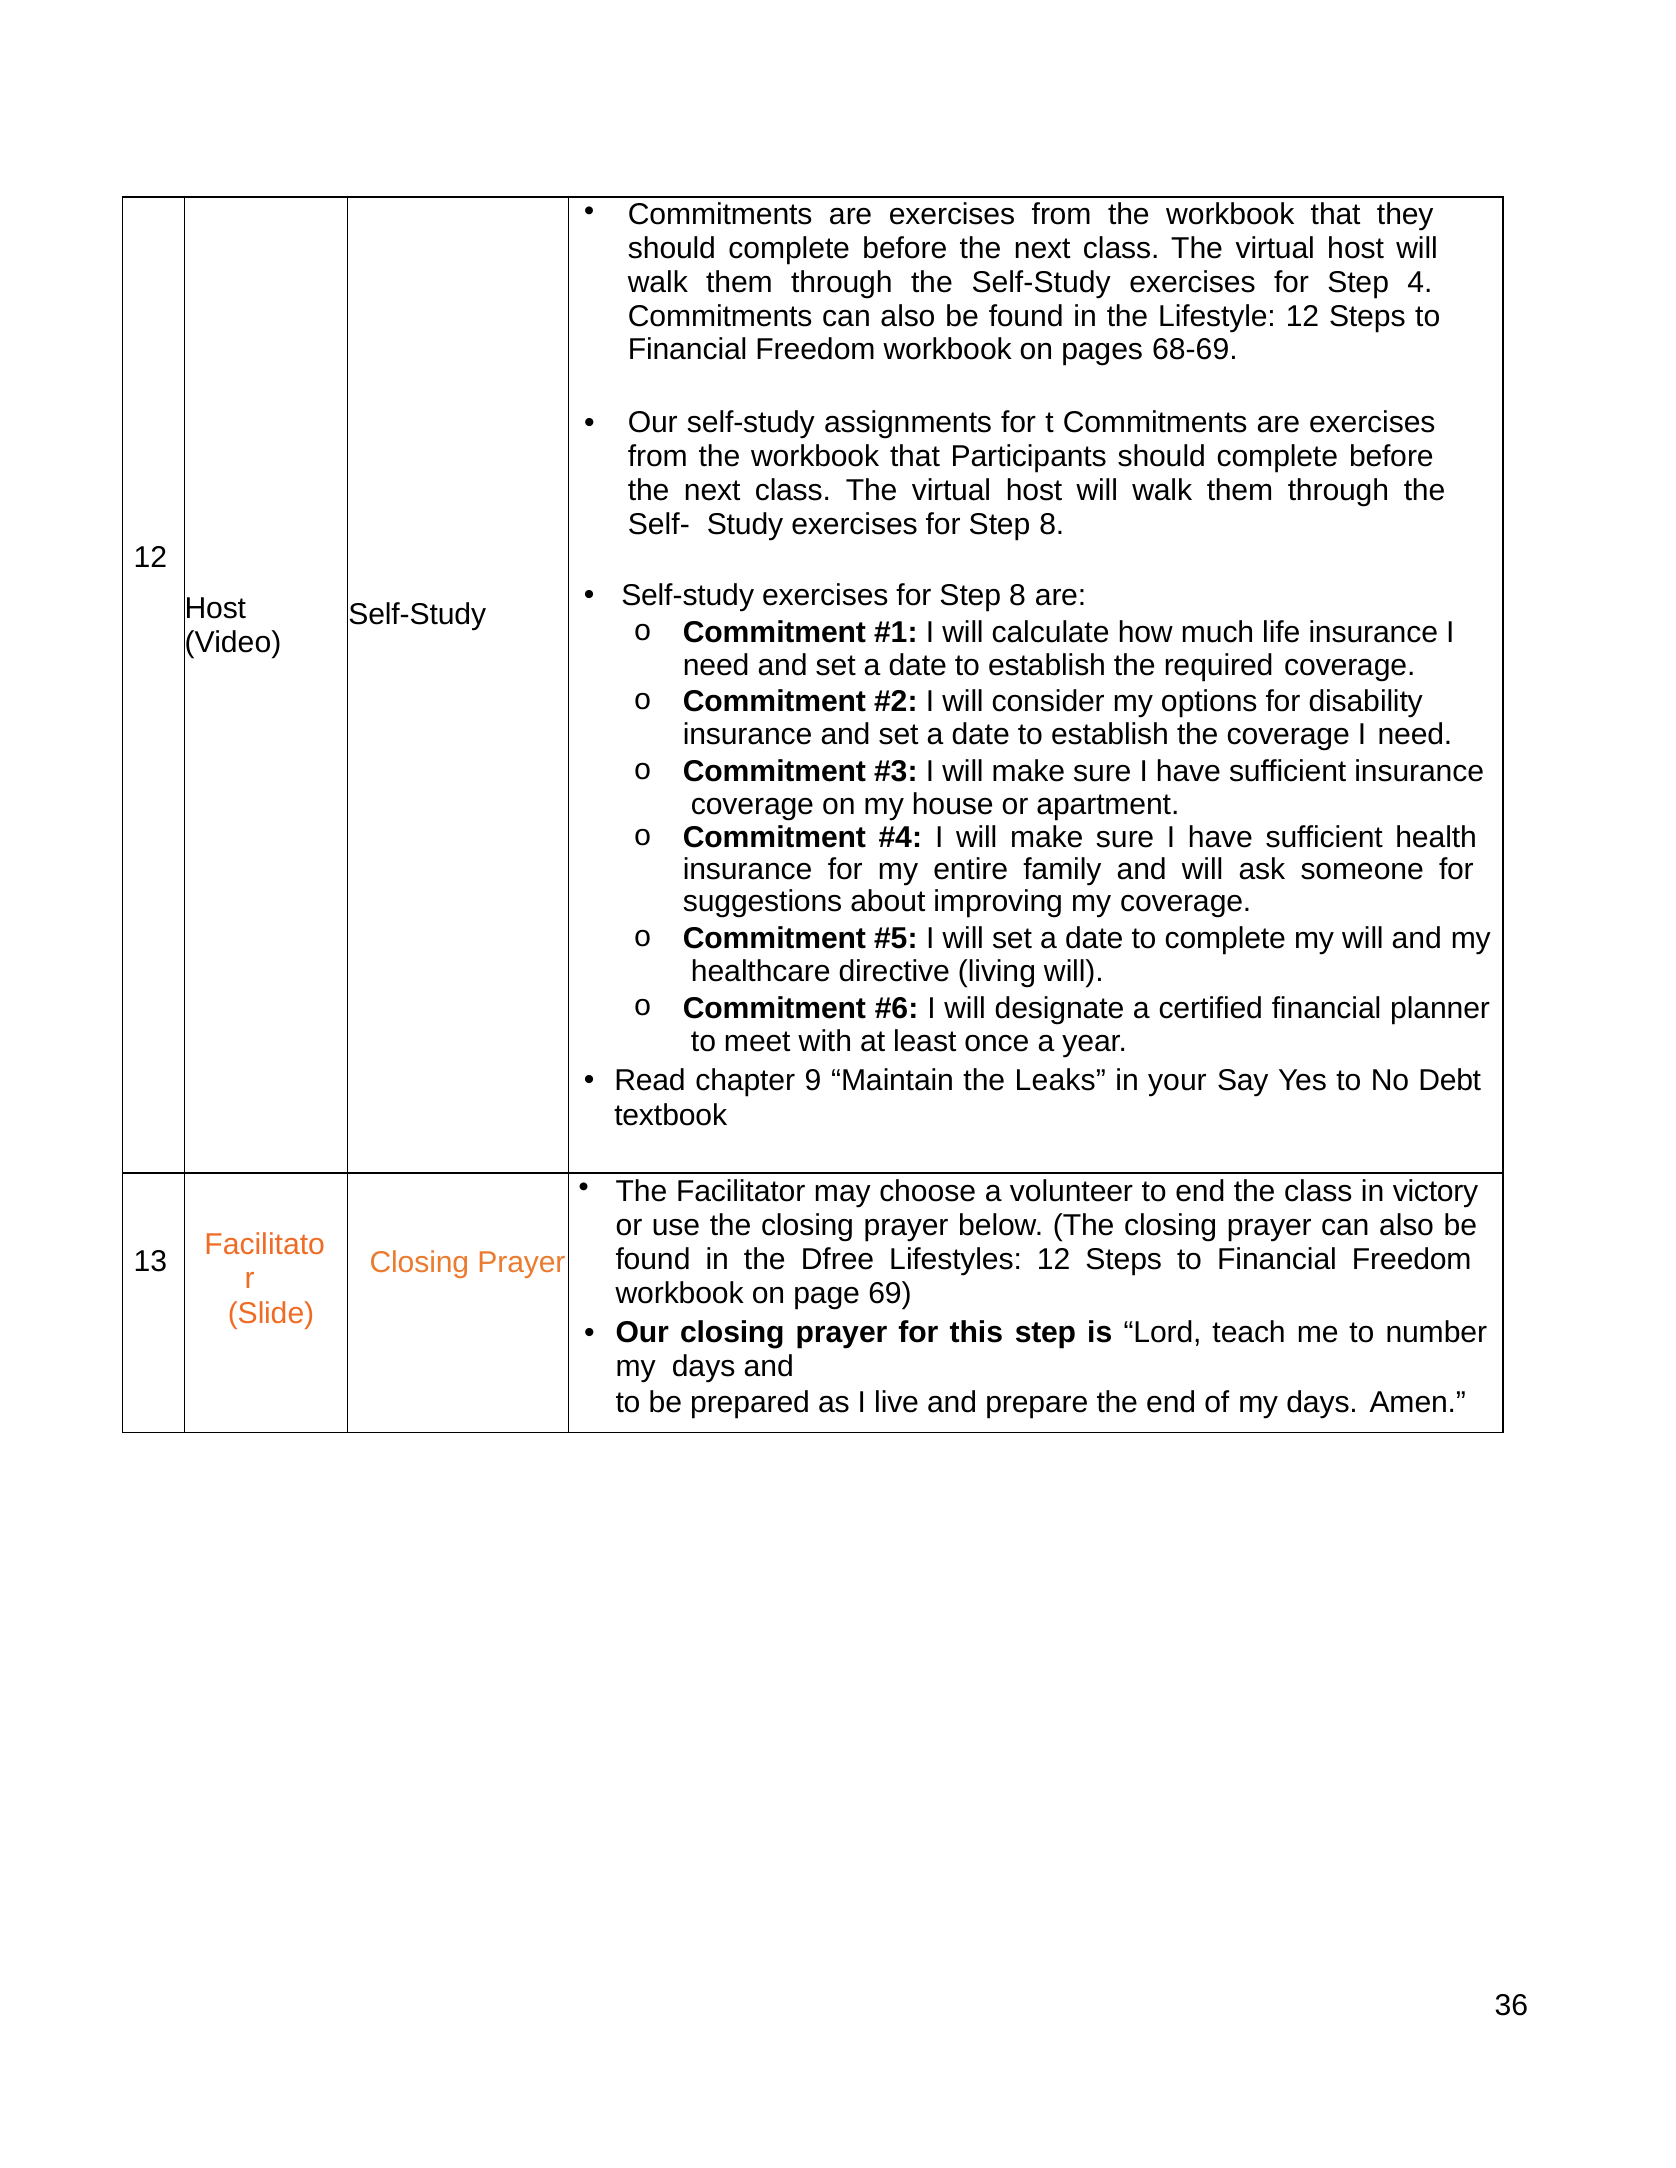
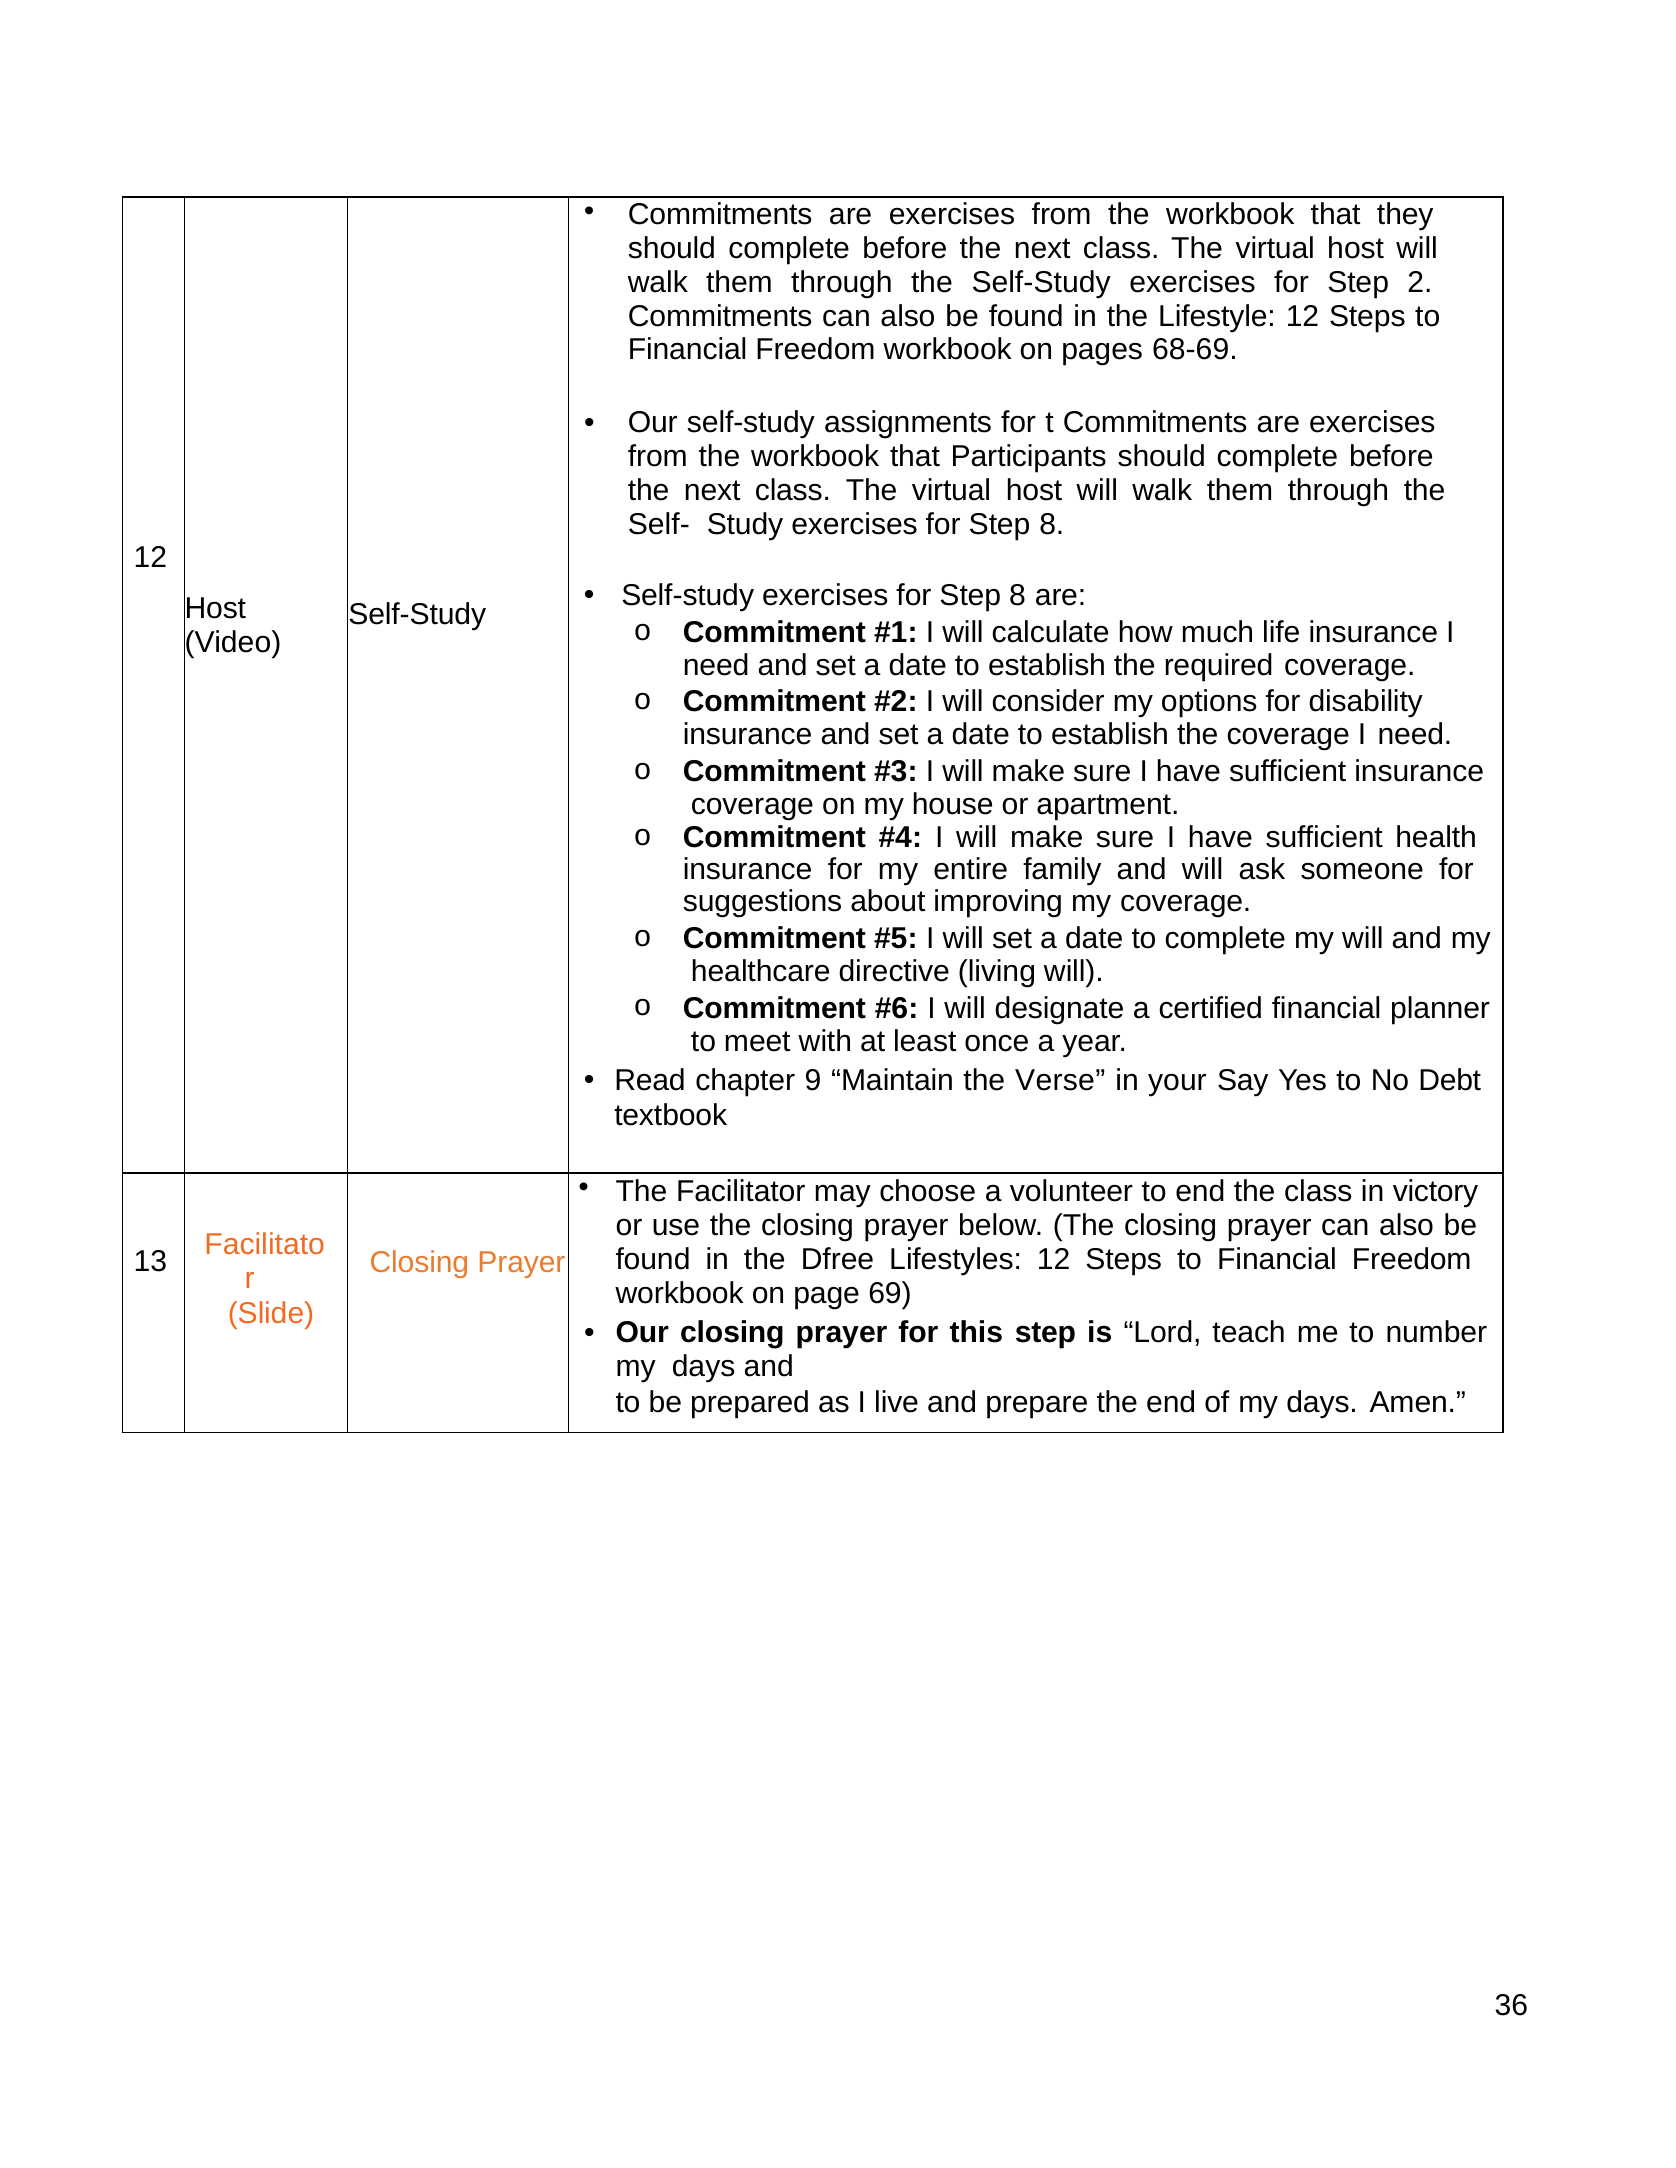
4: 4 -> 2
Leaks: Leaks -> Verse
